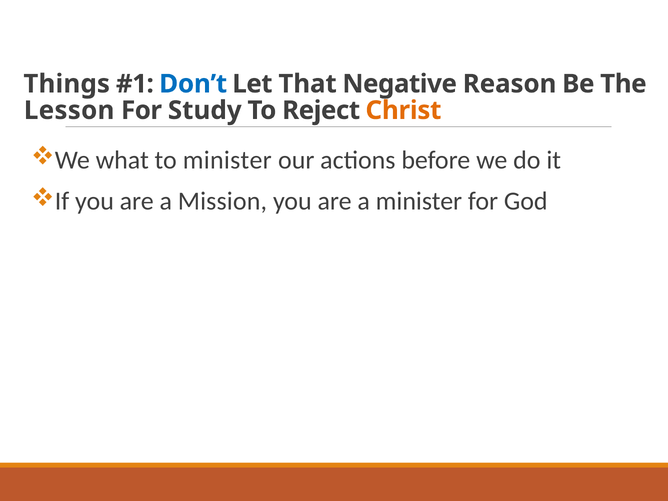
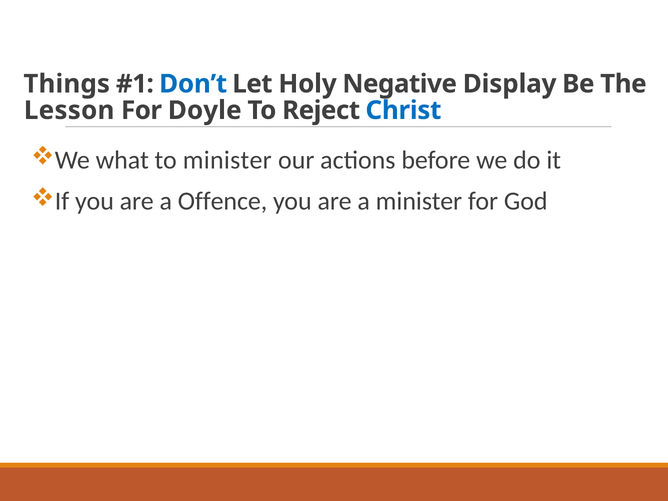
That: That -> Holy
Reason: Reason -> Display
Study: Study -> Doyle
Christ colour: orange -> blue
Mission: Mission -> Offence
